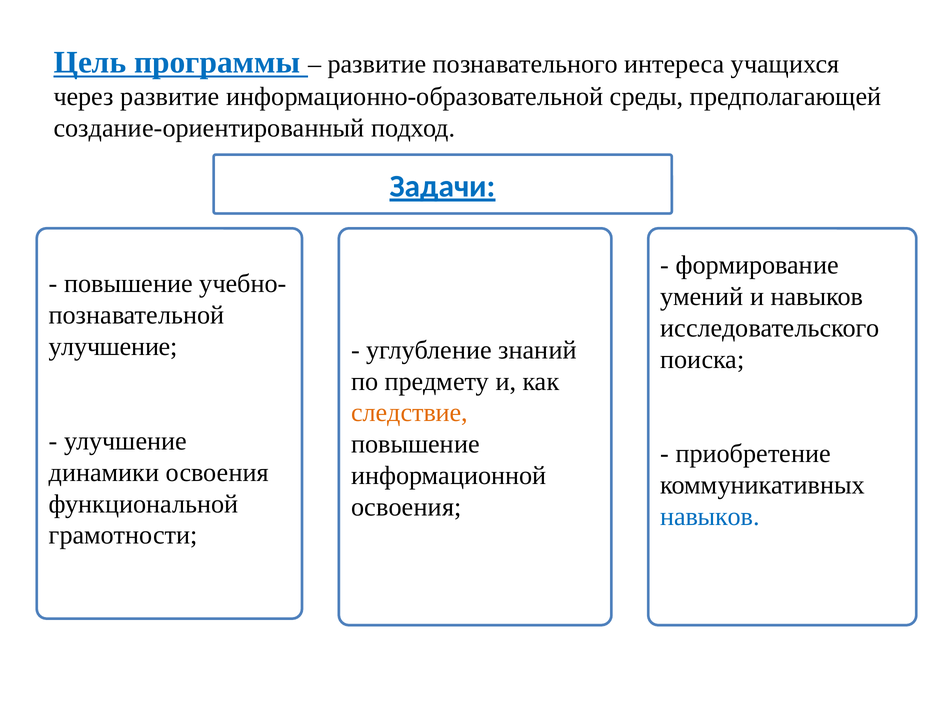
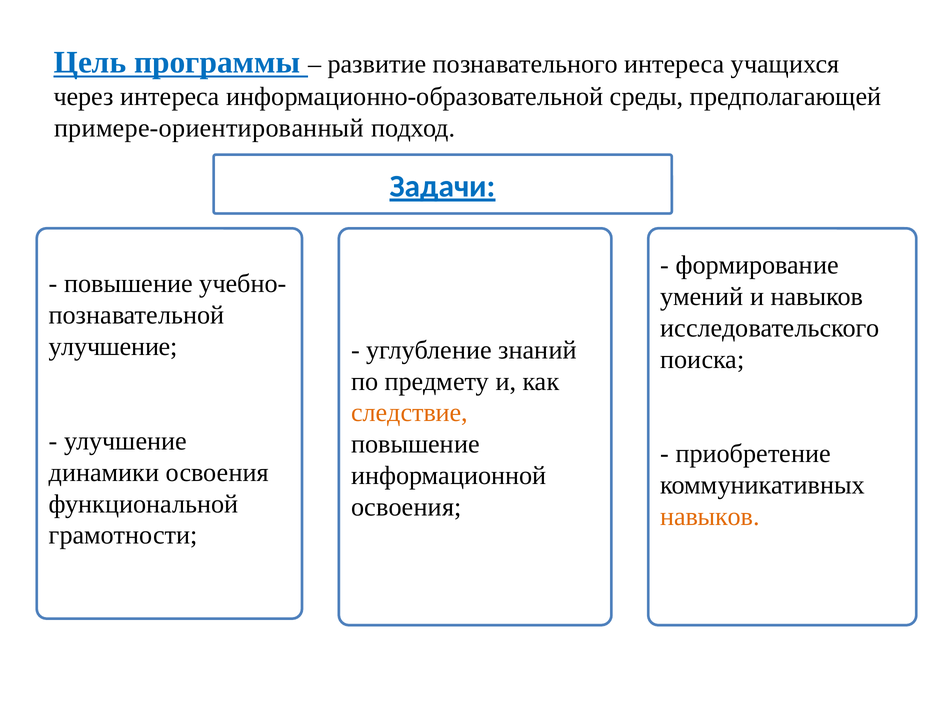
через развитие: развитие -> интереса
создание-ориентированный: создание-ориентированный -> примере-ориентированный
навыков at (710, 517) colour: blue -> orange
